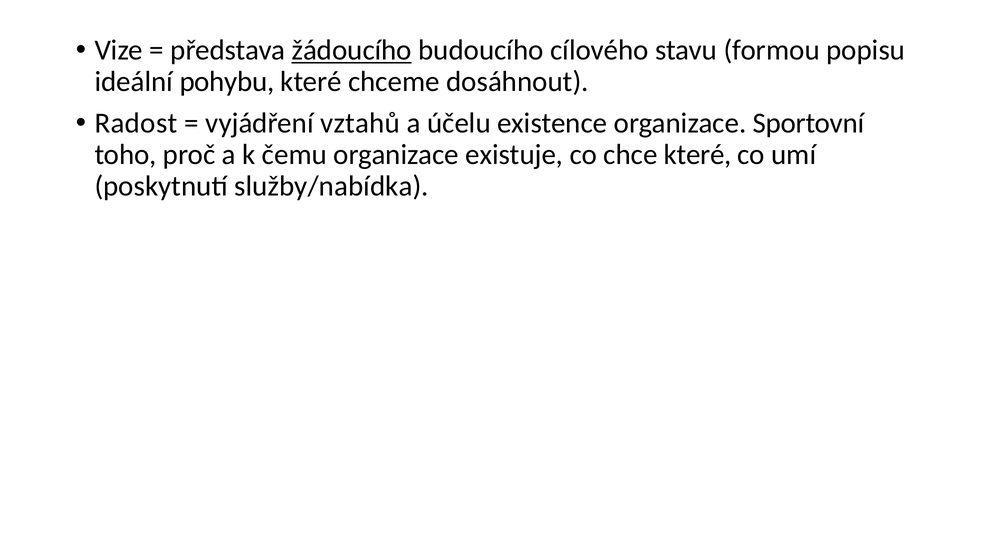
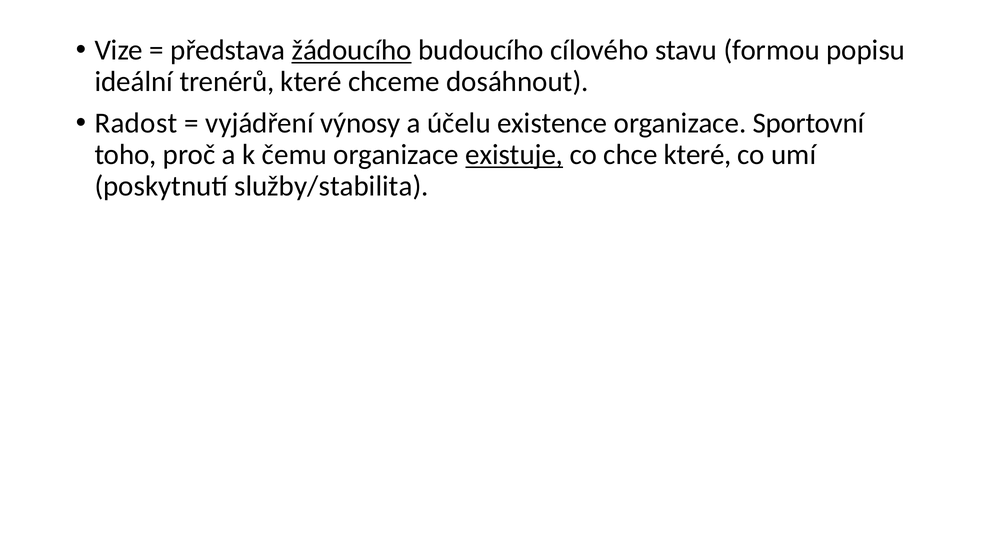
pohybu: pohybu -> trenérů
vztahů: vztahů -> výnosy
existuje underline: none -> present
služby/nabídka: služby/nabídka -> služby/stabilita
